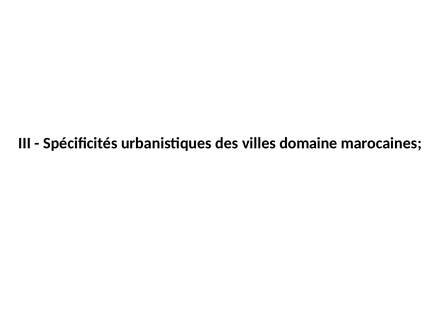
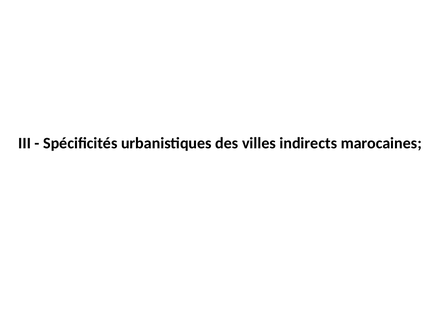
domaine: domaine -> indirects
